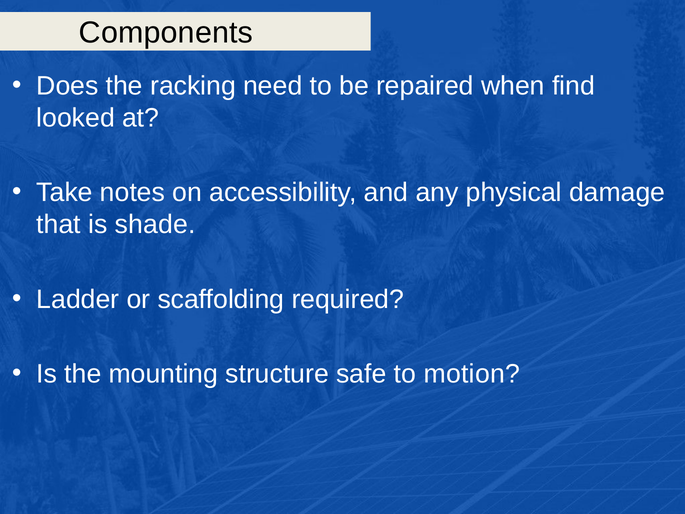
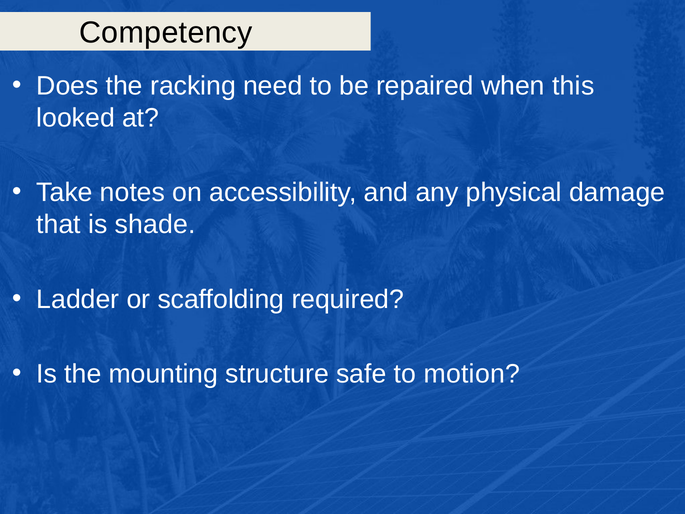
Components: Components -> Competency
find: find -> this
